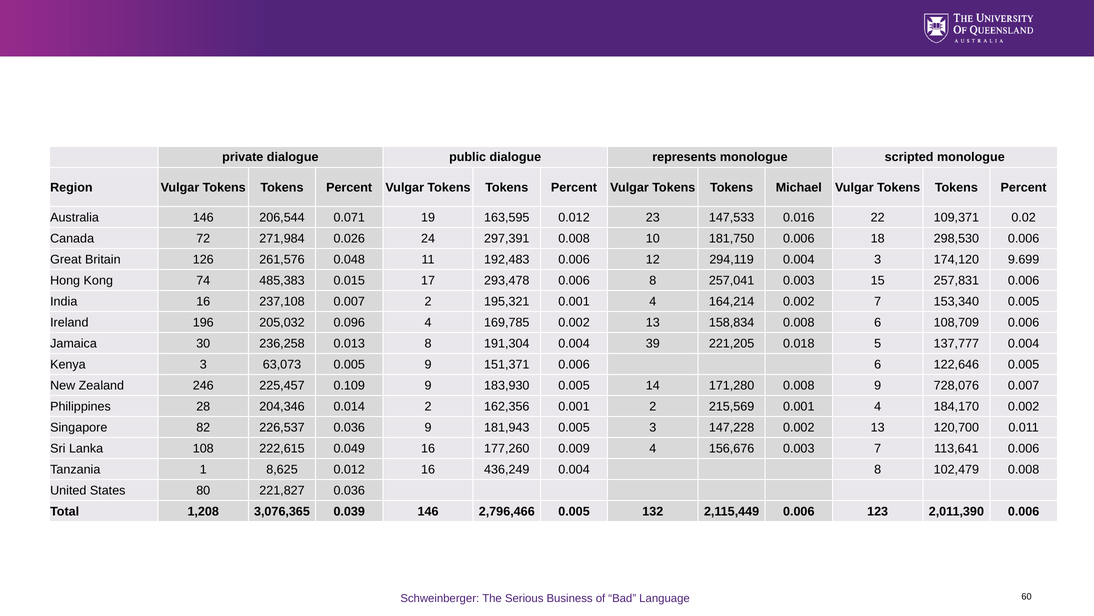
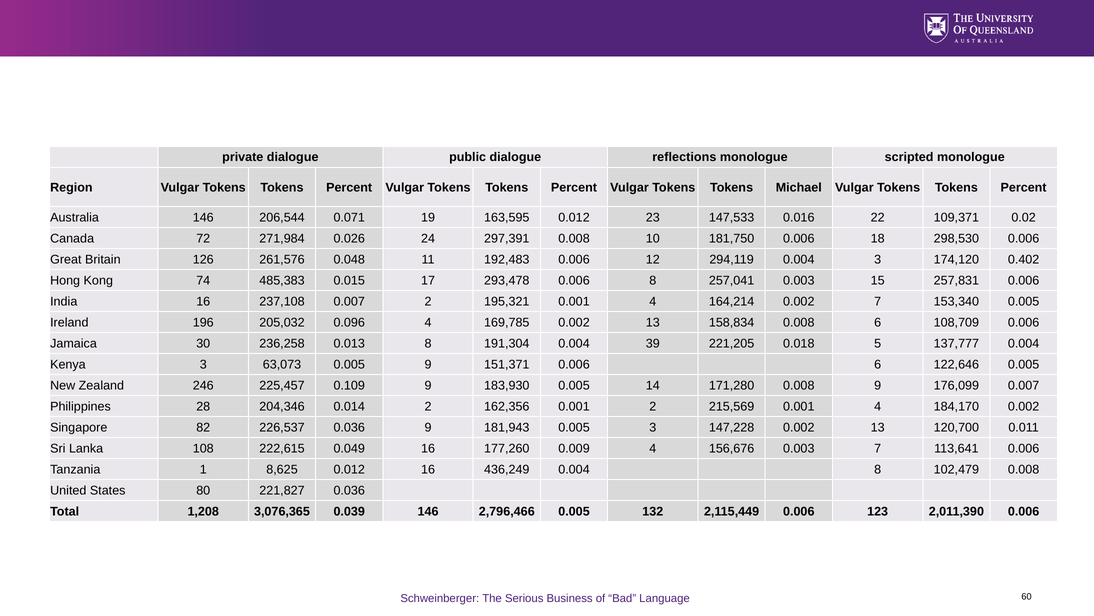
represents: represents -> reflections
9.699: 9.699 -> 0.402
728,076: 728,076 -> 176,099
